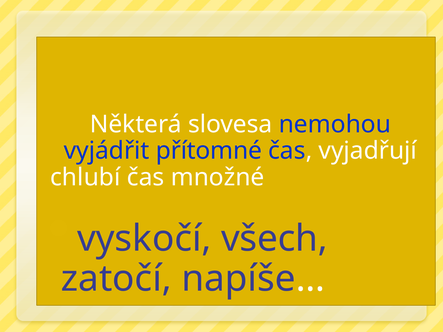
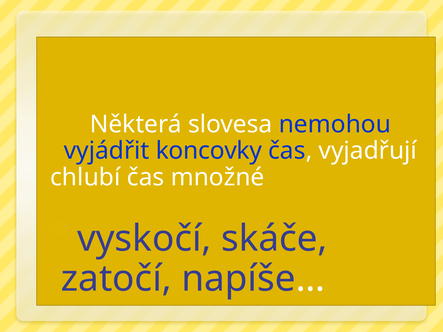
přítomné: přítomné -> koncovky
všech: všech -> skáče
